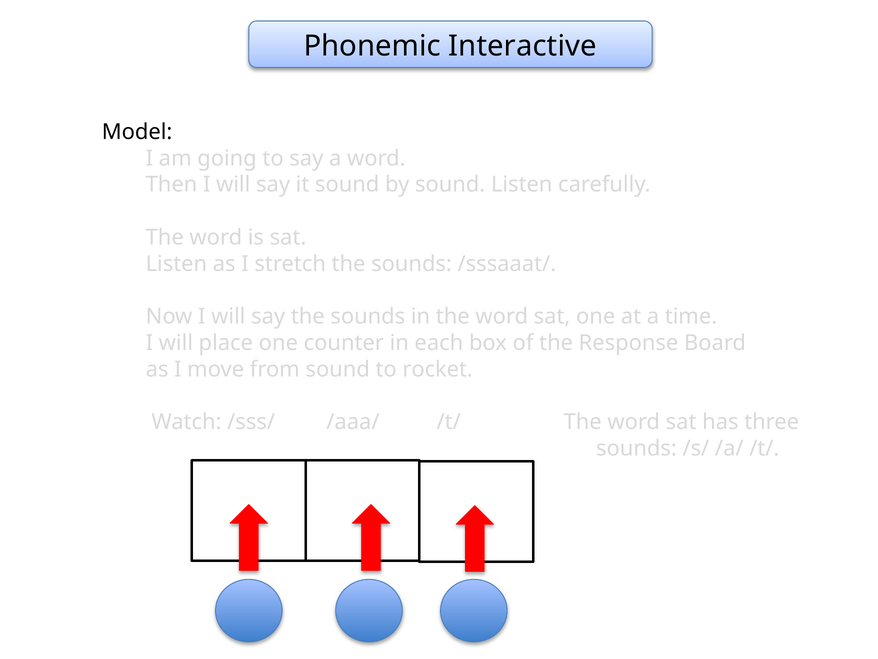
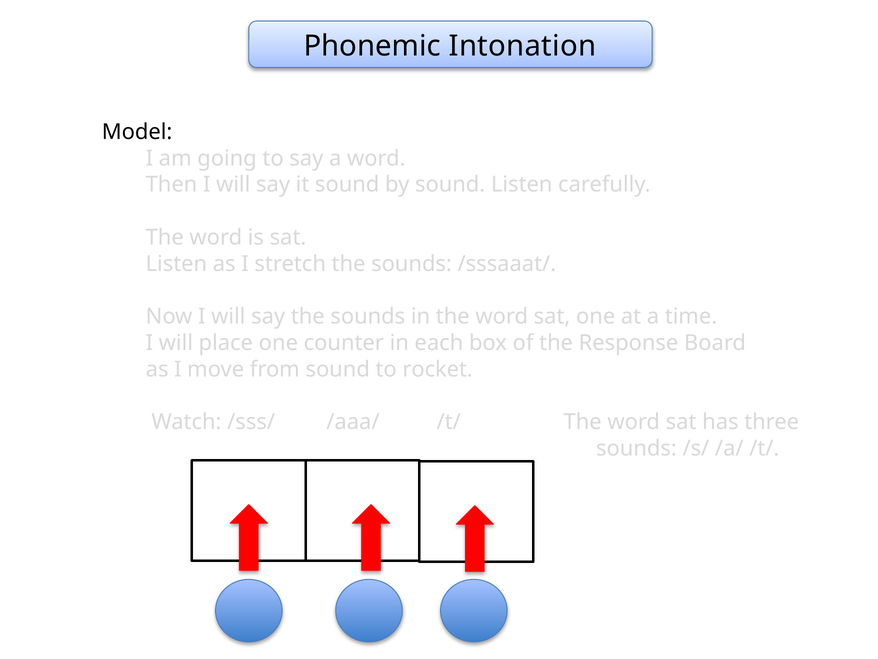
Interactive: Interactive -> Intonation
